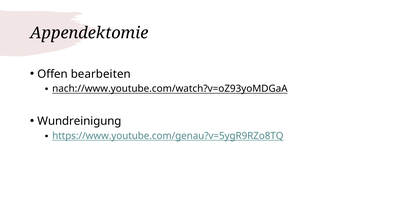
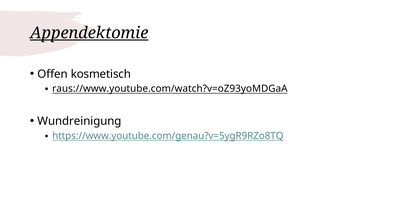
Appendektomie underline: none -> present
bearbeiten: bearbeiten -> kosmetisch
nach://www.youtube.com/watch?v=oZ93yoMDGaA: nach://www.youtube.com/watch?v=oZ93yoMDGaA -> raus://www.youtube.com/watch?v=oZ93yoMDGaA
